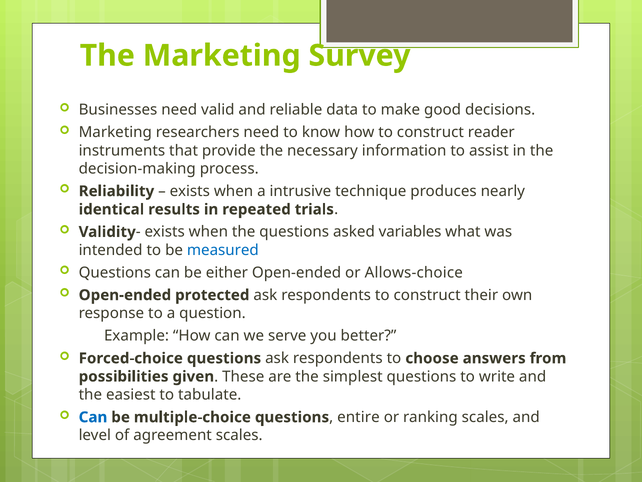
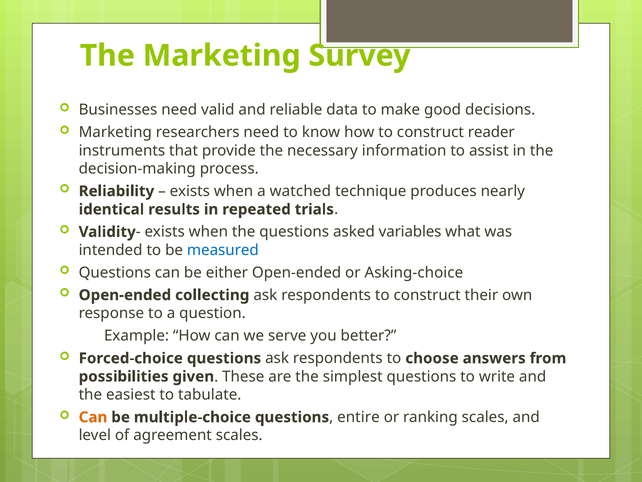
intrusive: intrusive -> watched
Allows-choice: Allows-choice -> Asking-choice
protected: protected -> collecting
Can at (93, 417) colour: blue -> orange
